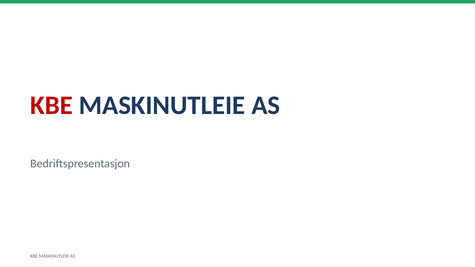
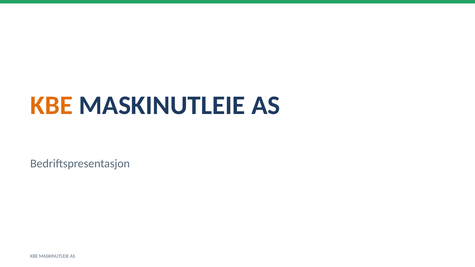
KBE at (52, 105) colour: red -> orange
